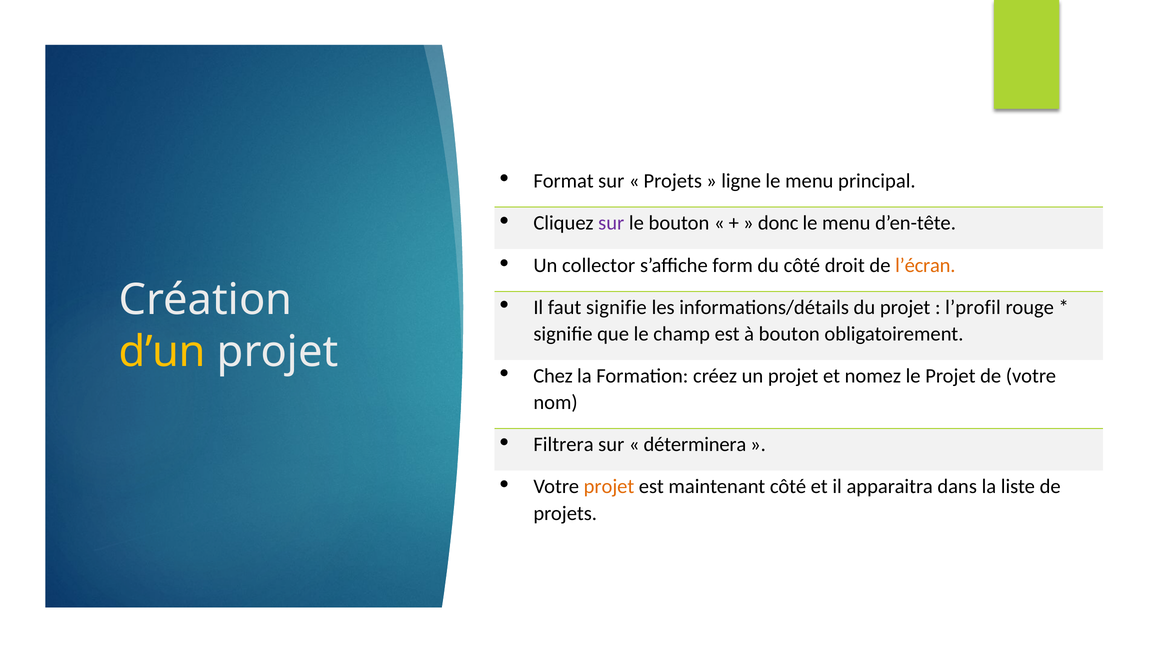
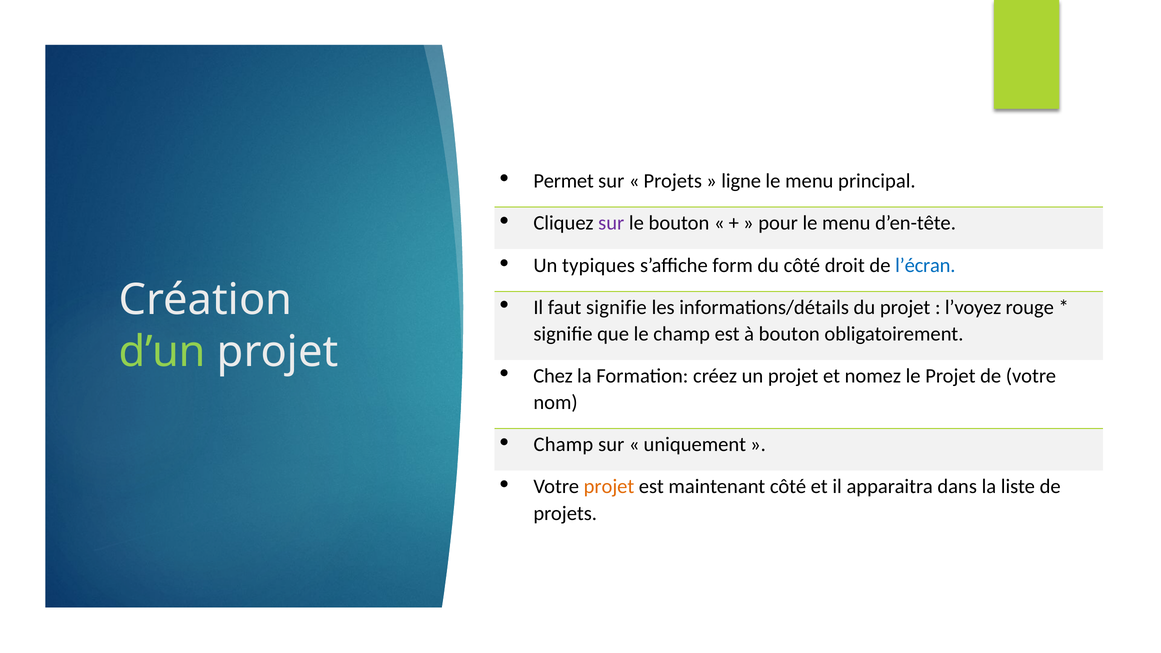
Format: Format -> Permet
donc: donc -> pour
collector: collector -> typiques
l’écran colour: orange -> blue
l’profil: l’profil -> l’voyez
d’un colour: yellow -> light green
Filtrera at (564, 445): Filtrera -> Champ
déterminera: déterminera -> uniquement
